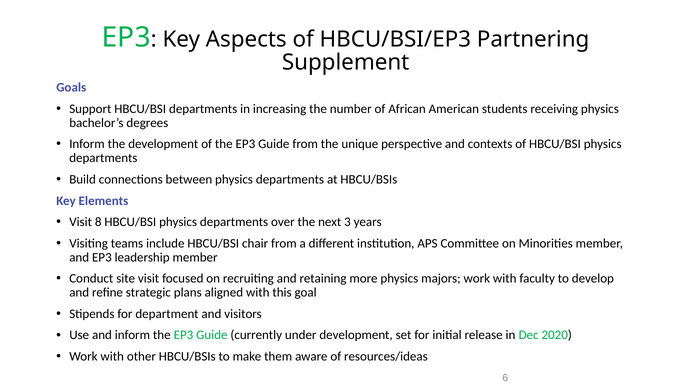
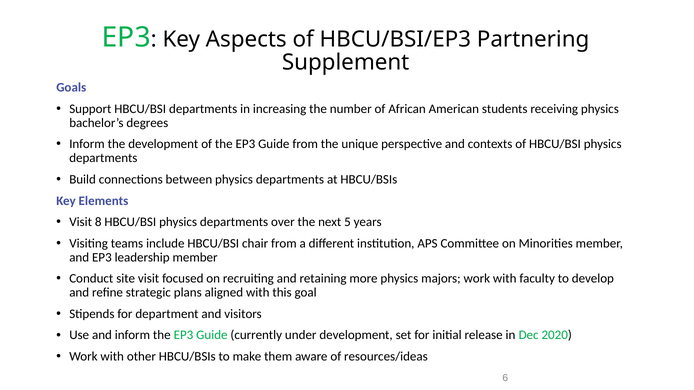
3: 3 -> 5
